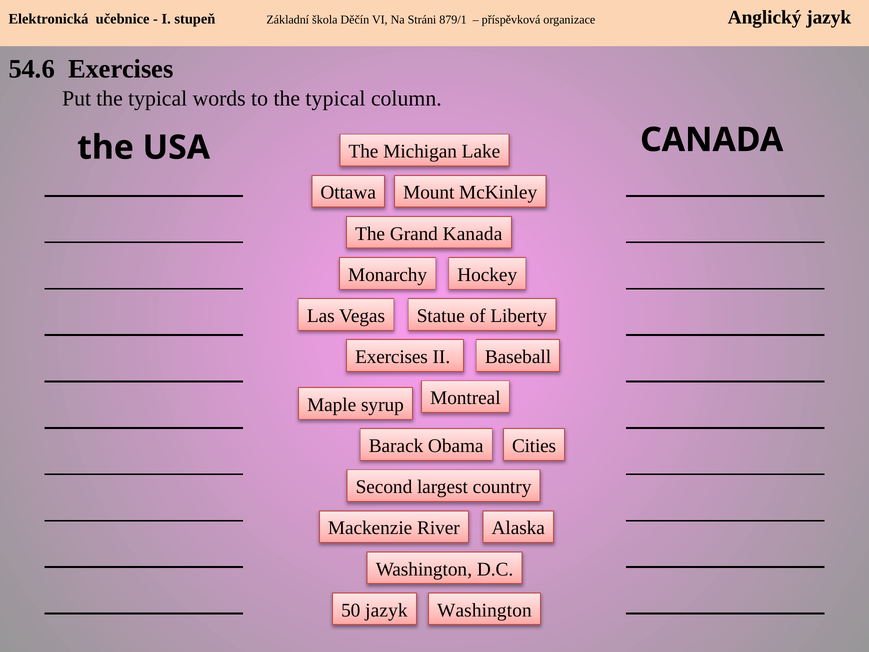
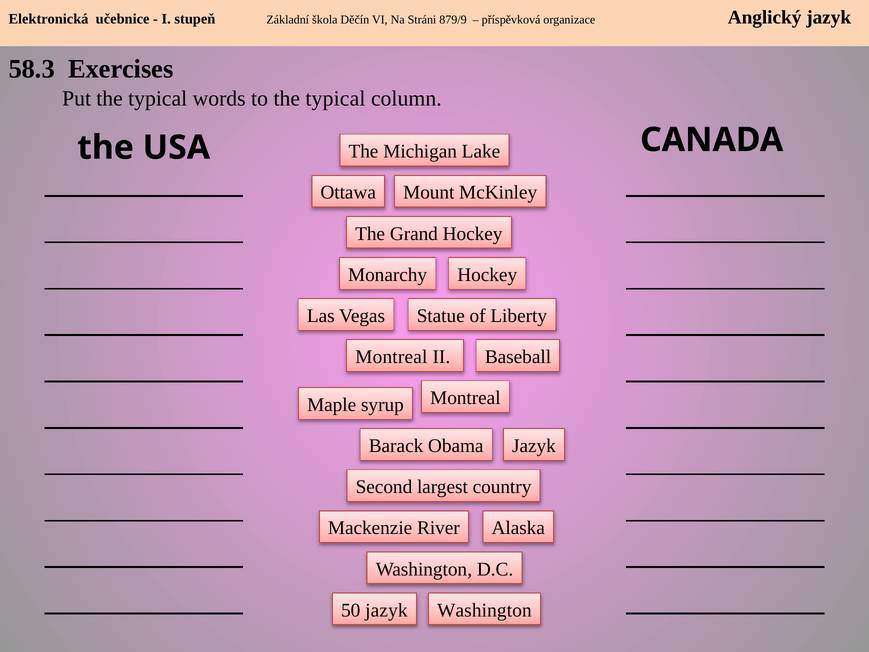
879/1: 879/1 -> 879/9
54.6: 54.6 -> 58.3
Grand Kanada: Kanada -> Hockey
Exercises at (392, 357): Exercises -> Montreal
Cities at (534, 446): Cities -> Jazyk
